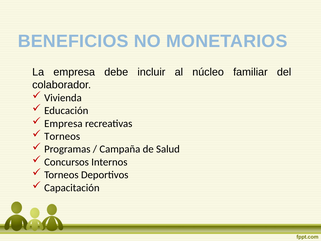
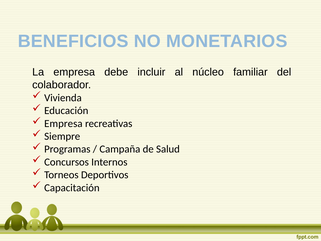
Torneos at (62, 136): Torneos -> Siempre
